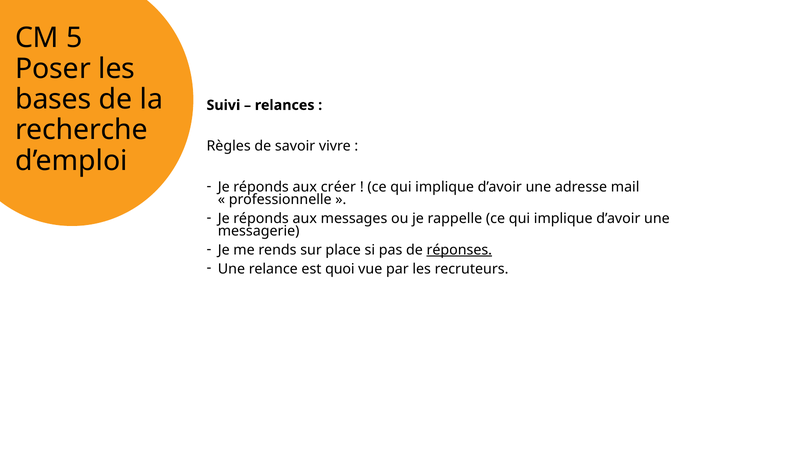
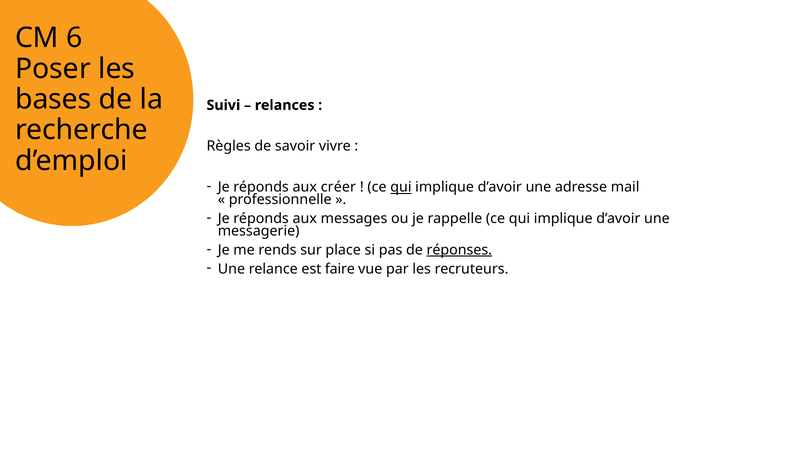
5: 5 -> 6
qui at (401, 187) underline: none -> present
quoi: quoi -> faire
